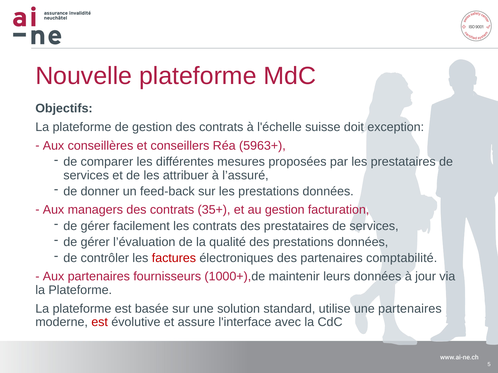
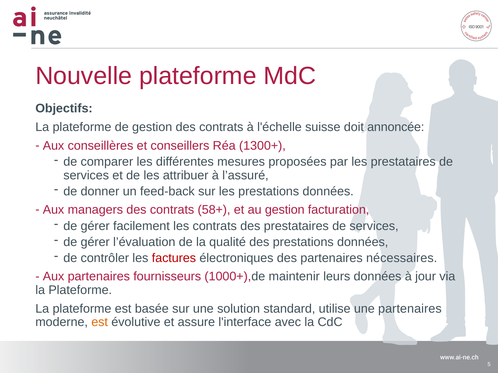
exception: exception -> annoncée
5963+: 5963+ -> 1300+
35+: 35+ -> 58+
comptabilité: comptabilité -> nécessaires
est at (100, 322) colour: red -> orange
